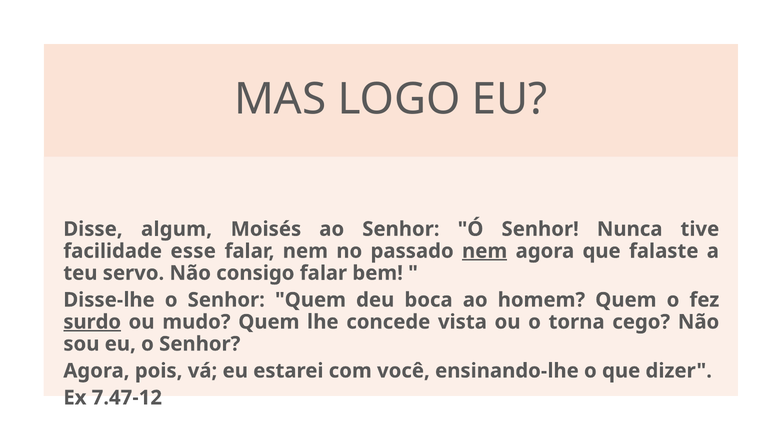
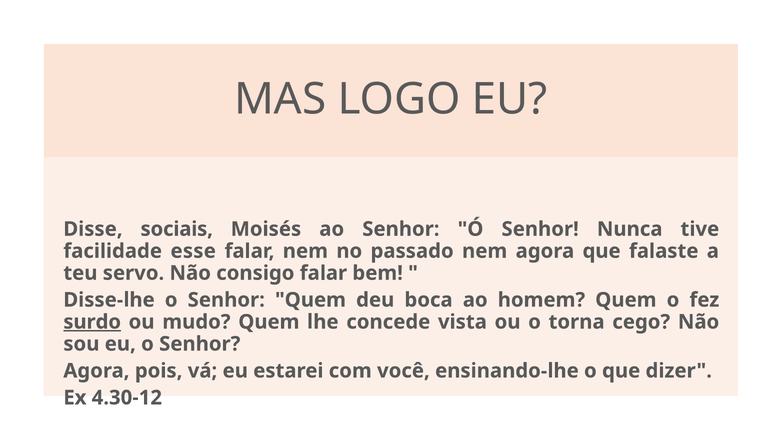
algum: algum -> sociais
nem at (485, 251) underline: present -> none
7.47-12: 7.47-12 -> 4.30-12
